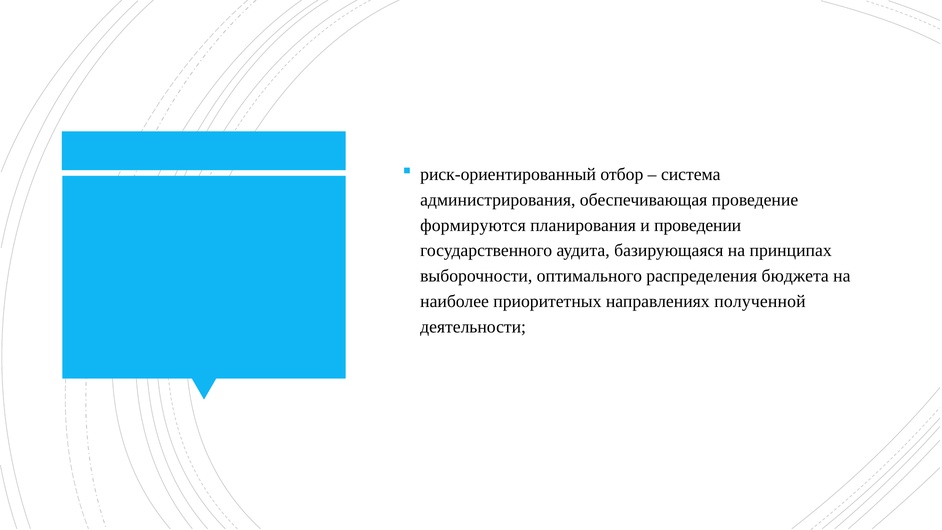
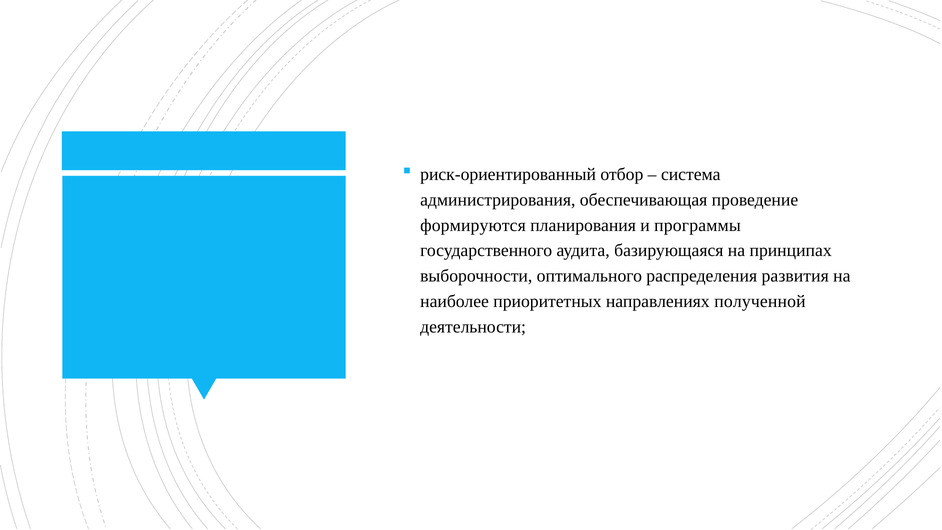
проведении: проведении -> программы
бюджета: бюджета -> развития
